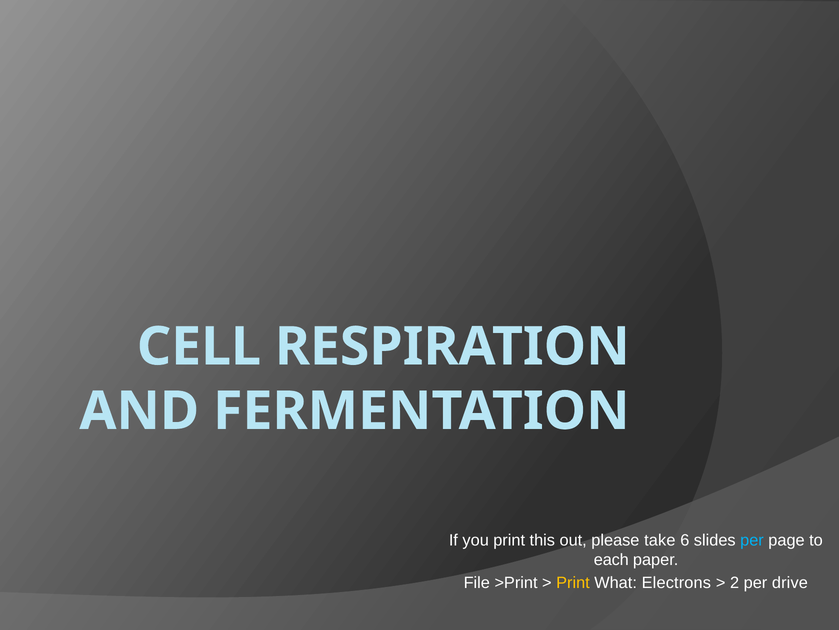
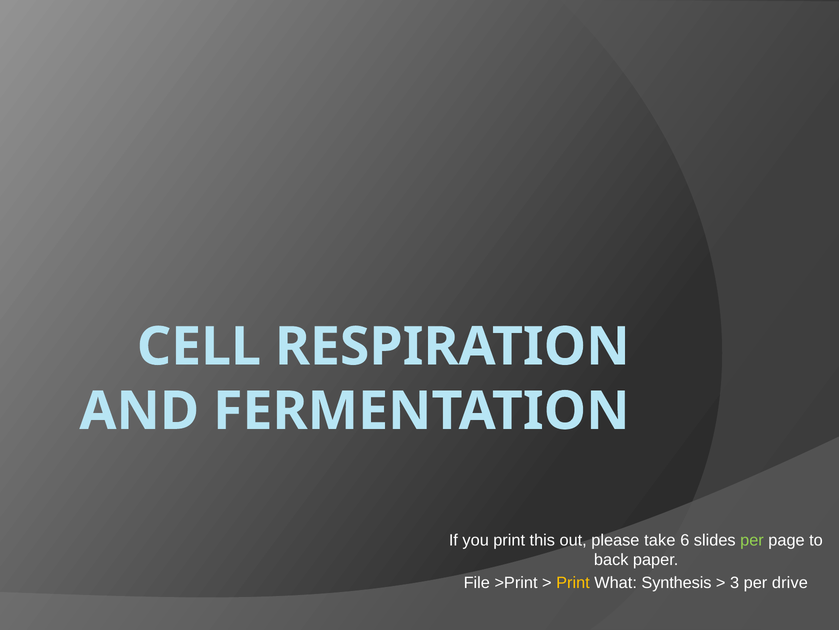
per at (752, 540) colour: light blue -> light green
each: each -> back
Electrons: Electrons -> Synthesis
2: 2 -> 3
